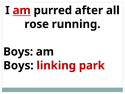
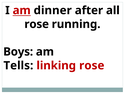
purred: purred -> dinner
Boys at (18, 65): Boys -> Tells
linking park: park -> rose
